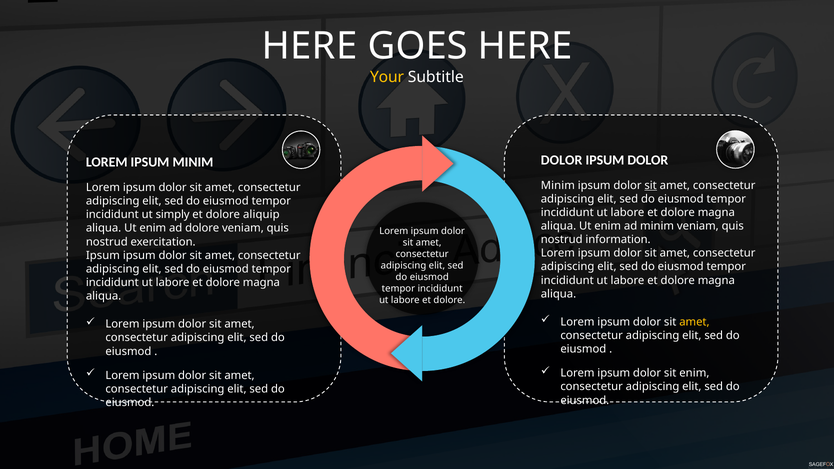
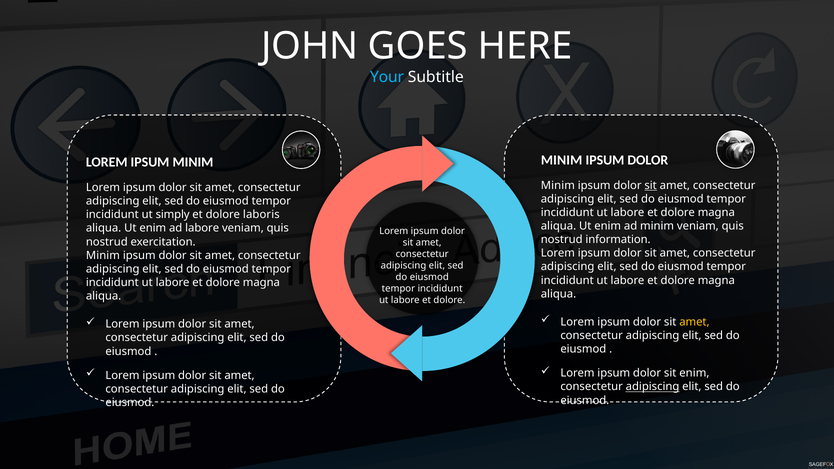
HERE at (309, 46): HERE -> JOHN
Your colour: yellow -> light blue
DOLOR at (562, 160): DOLOR -> MINIM
aliquip: aliquip -> laboris
ad dolore: dolore -> labore
Ipsum at (103, 255): Ipsum -> Minim
adipiscing at (653, 387) underline: none -> present
